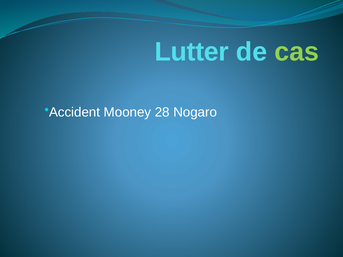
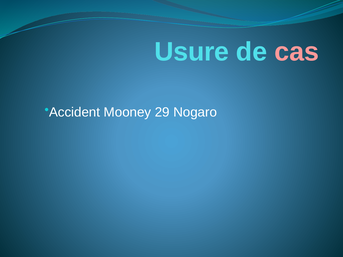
Lutter: Lutter -> Usure
cas colour: light green -> pink
28: 28 -> 29
